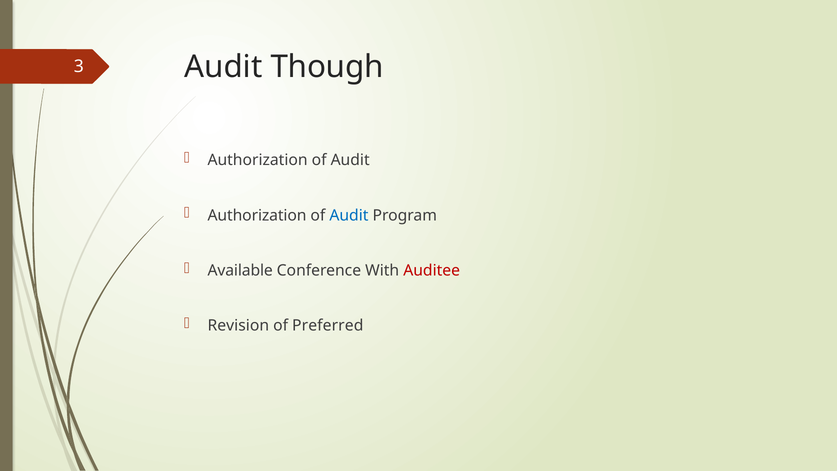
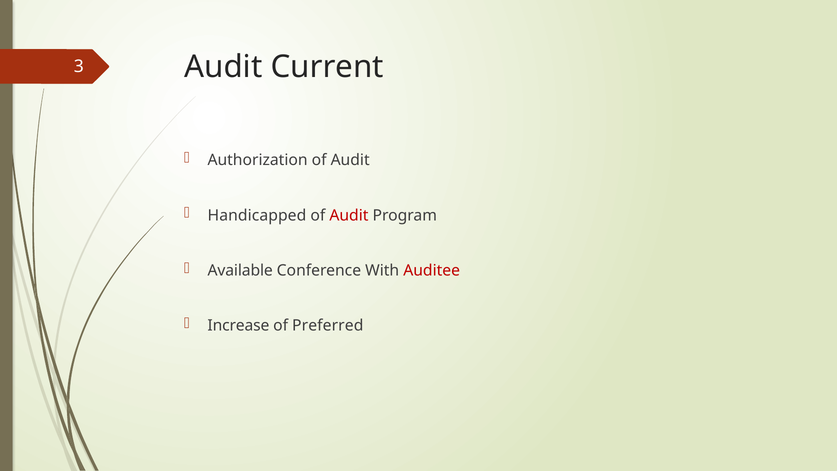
Though: Though -> Current
Authorization at (257, 215): Authorization -> Handicapped
Audit at (349, 215) colour: blue -> red
Revision: Revision -> Increase
